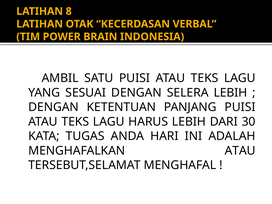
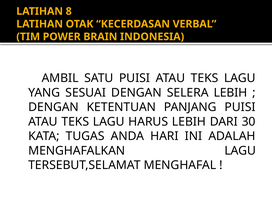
MENGHAFALKAN ATAU: ATAU -> LAGU
